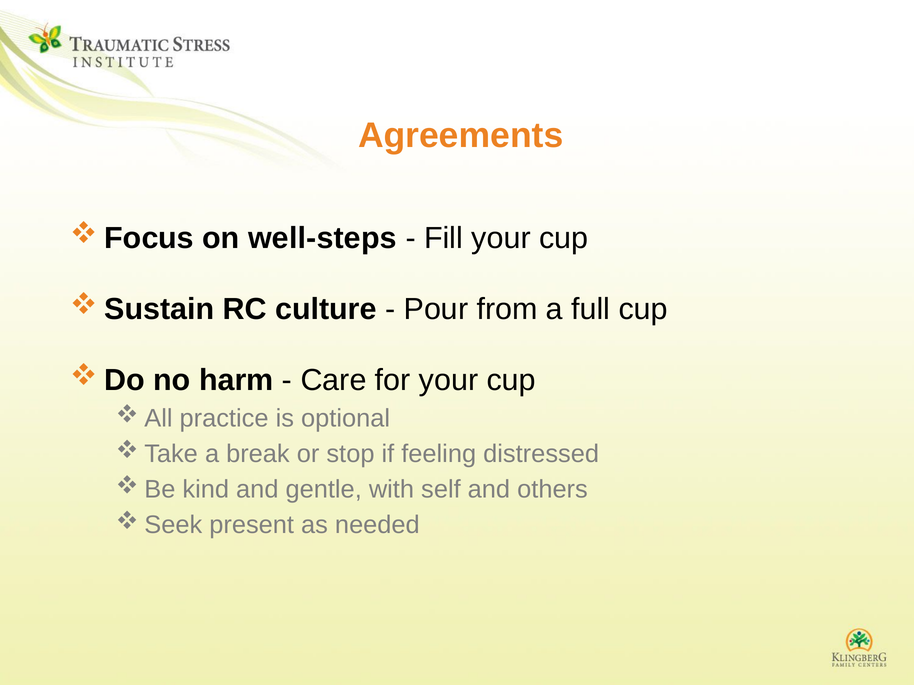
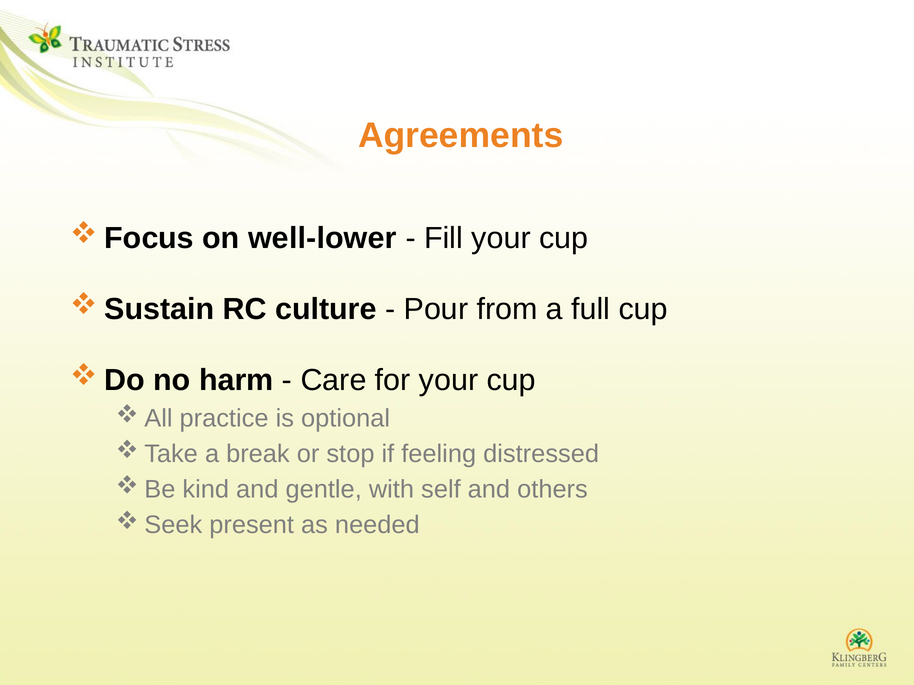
well-steps: well-steps -> well-lower
